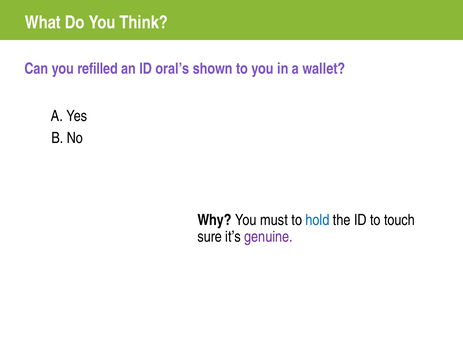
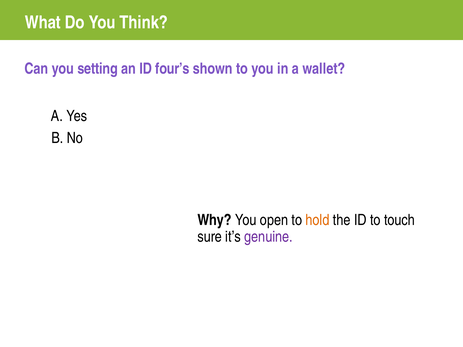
refilled: refilled -> setting
oral’s: oral’s -> four’s
must: must -> open
hold colour: blue -> orange
